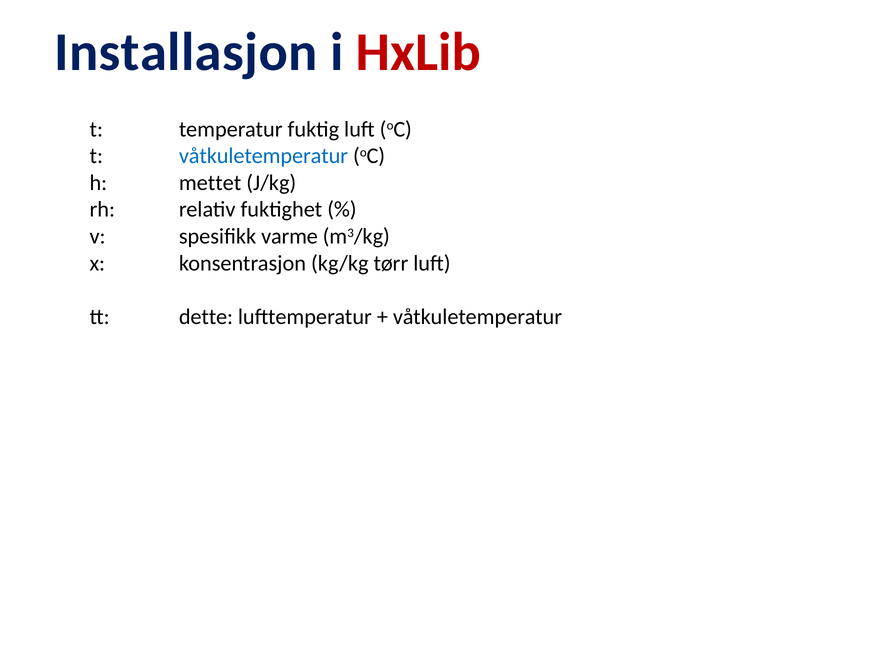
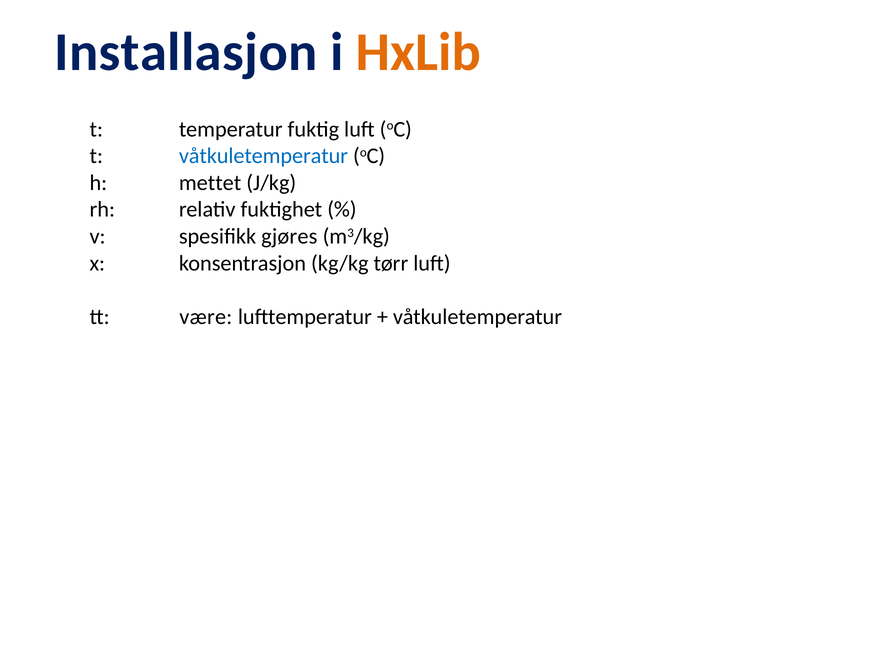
HxLib colour: red -> orange
varme: varme -> gjøres
dette: dette -> være
